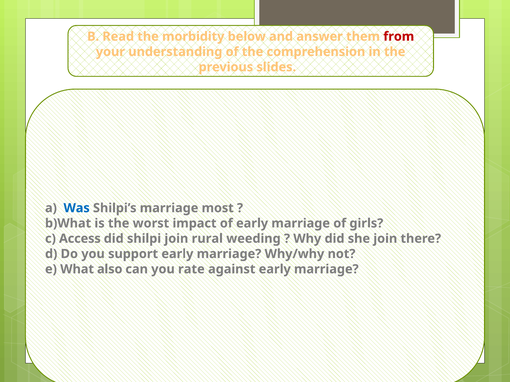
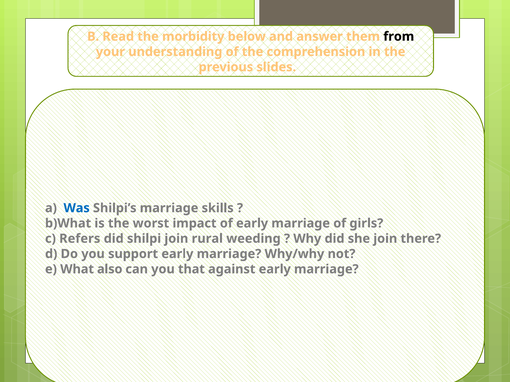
from colour: red -> black
most: most -> skills
Access: Access -> Refers
rate: rate -> that
